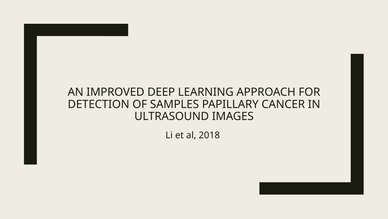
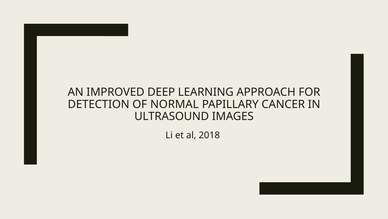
SAMPLES: SAMPLES -> NORMAL
